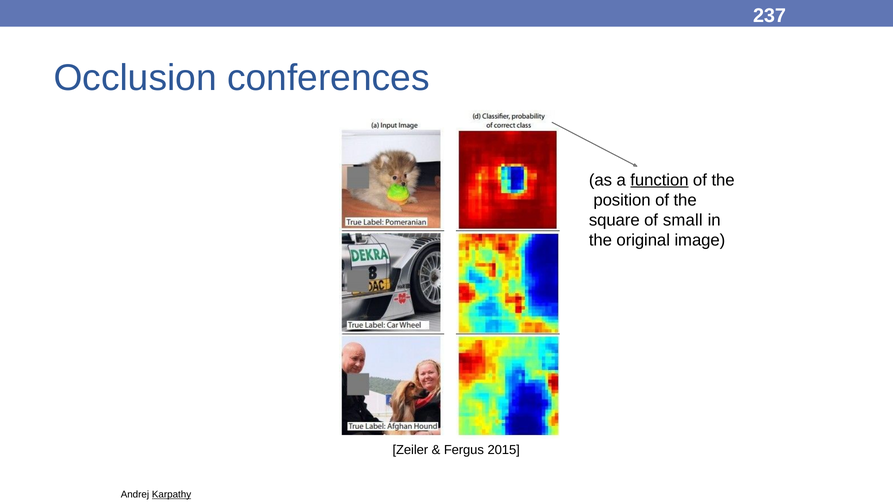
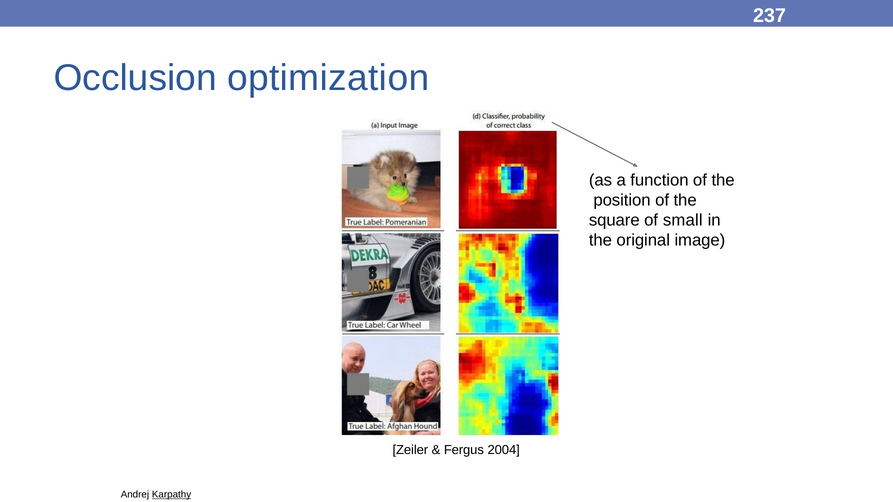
conferences: conferences -> optimization
function underline: present -> none
2015: 2015 -> 2004
